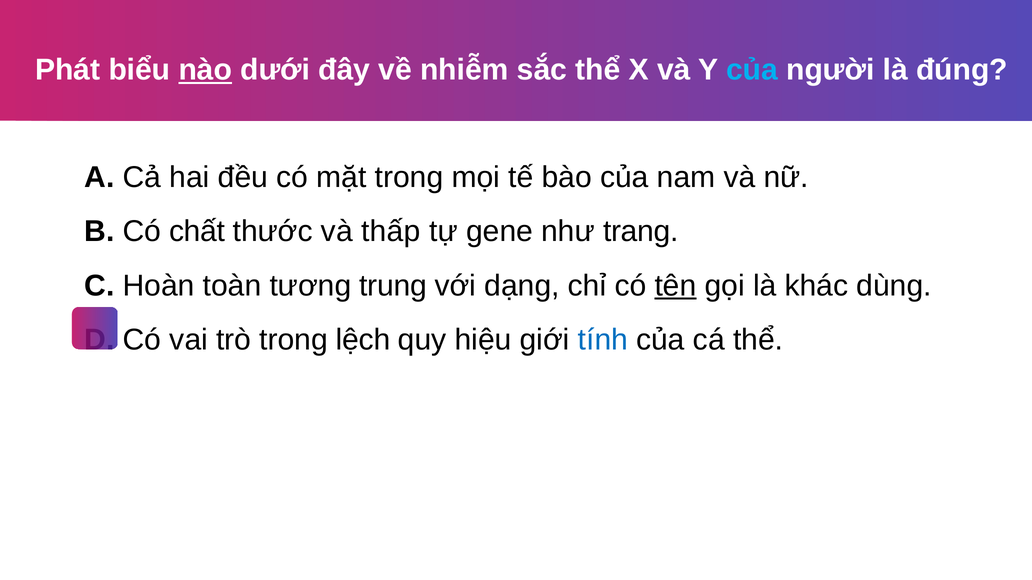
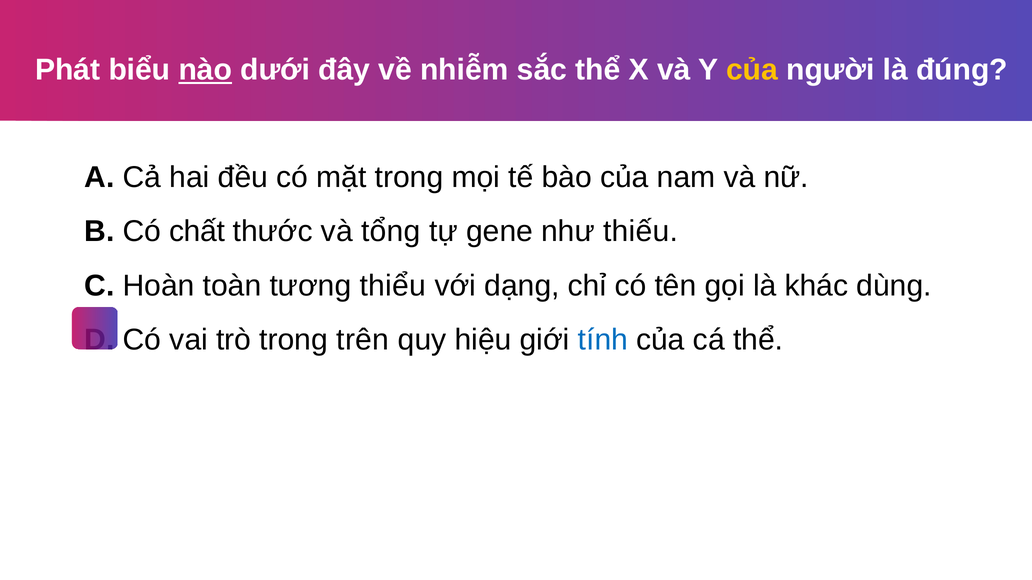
của at (752, 70) colour: light blue -> yellow
thấp: thấp -> tổng
trang: trang -> thiếu
trung: trung -> thiểu
tên underline: present -> none
lệch: lệch -> trên
